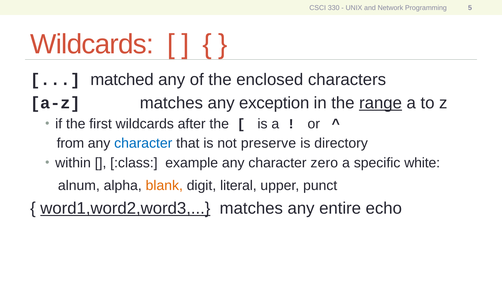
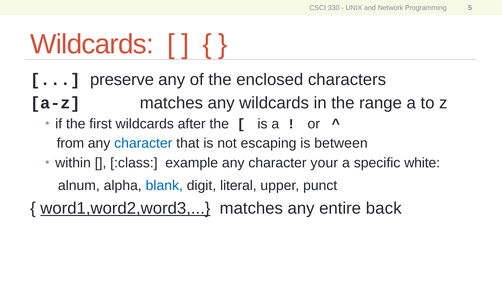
matched: matched -> preserve
any exception: exception -> wildcards
range underline: present -> none
preserve: preserve -> escaping
directory: directory -> between
zero: zero -> your
blank colour: orange -> blue
echo: echo -> back
